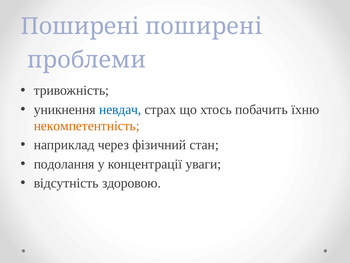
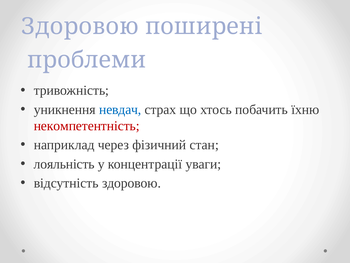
Поширені at (80, 26): Поширені -> Здоровою
некомпетентність colour: orange -> red
подолання: подолання -> лояльність
